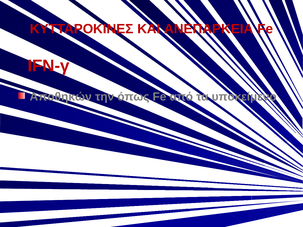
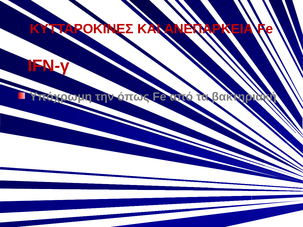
Αποθηκών: Αποθηκών -> Υπόχρωμη
υποκείμενο: υποκείμενο -> βακτηριακή
